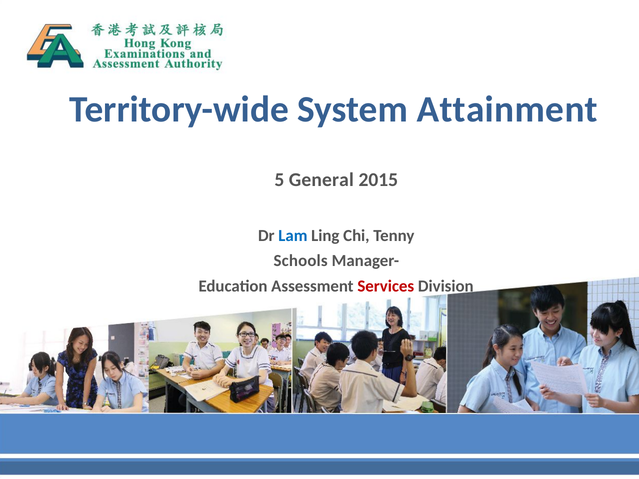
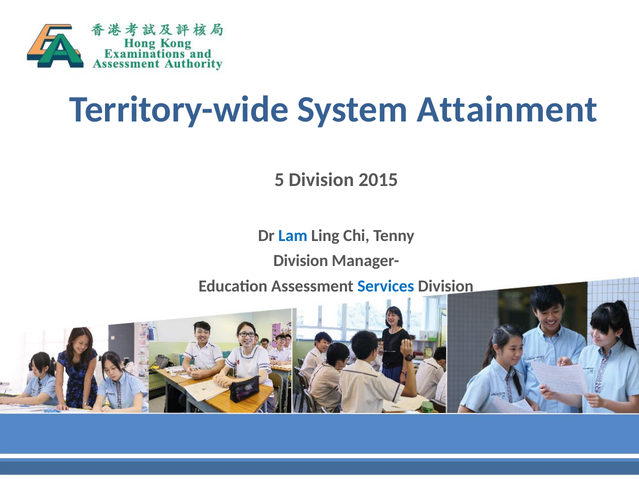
5 General: General -> Division
Schools at (301, 261): Schools -> Division
Services colour: red -> blue
